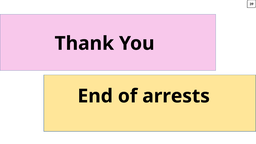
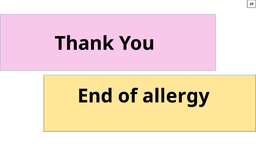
arrests: arrests -> allergy
